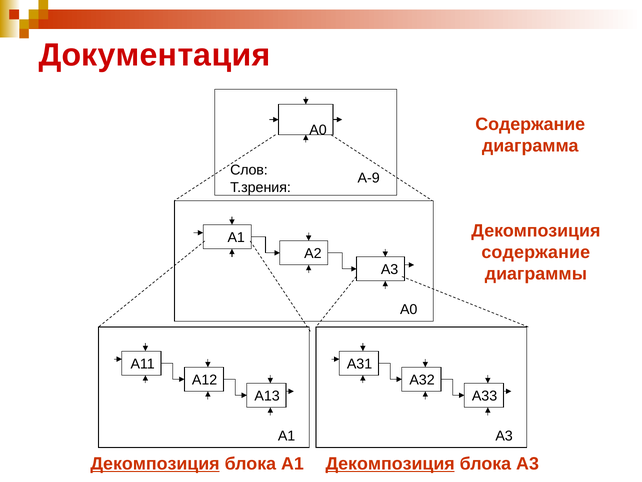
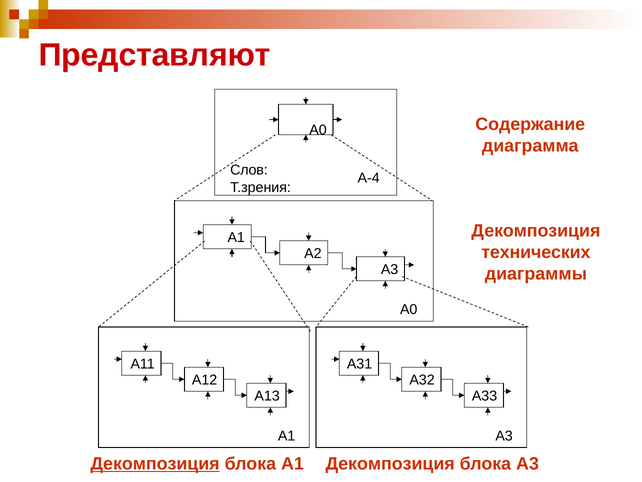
Документация: Документация -> Представляют
А-9: А-9 -> А-4
содержание at (536, 252): содержание -> технических
Декомпозиция at (390, 463) underline: present -> none
